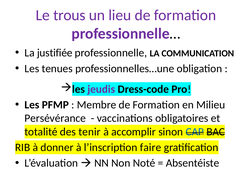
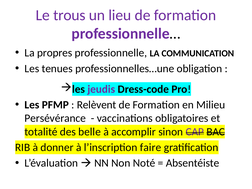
justifiée: justifiée -> propres
Membre: Membre -> Relèvent
tenir: tenir -> belle
CAP colour: blue -> purple
